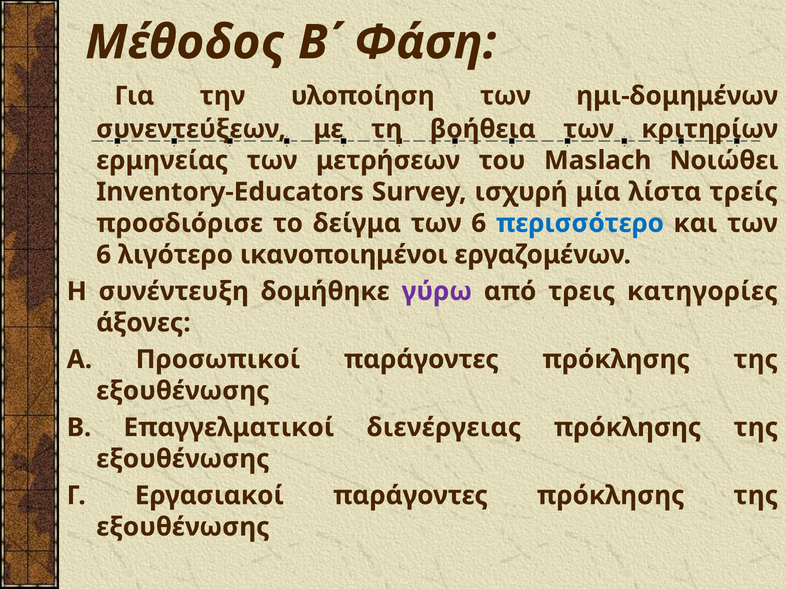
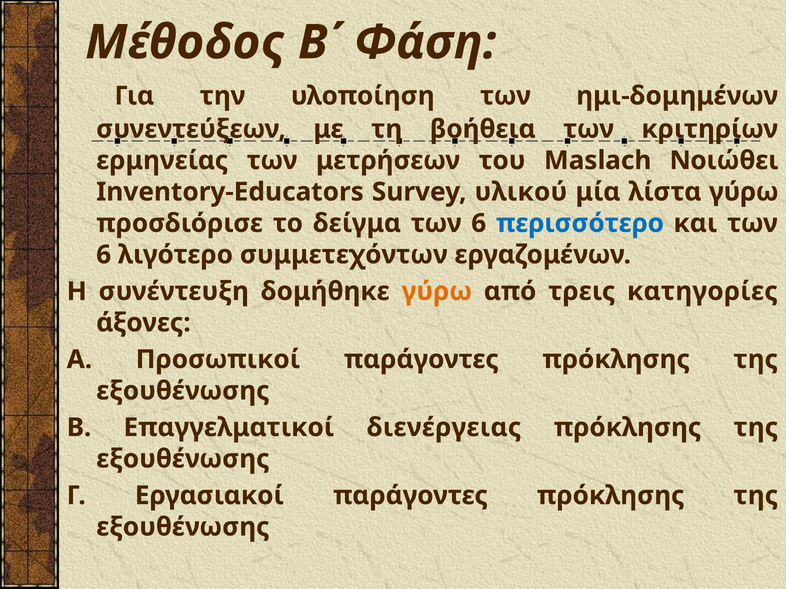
ισχυρή: ισχυρή -> υλικού
λίστα τρείς: τρείς -> γύρω
ικανοποιημένοι: ικανοποιημένοι -> συμμετεχόντων
γύρω at (437, 292) colour: purple -> orange
